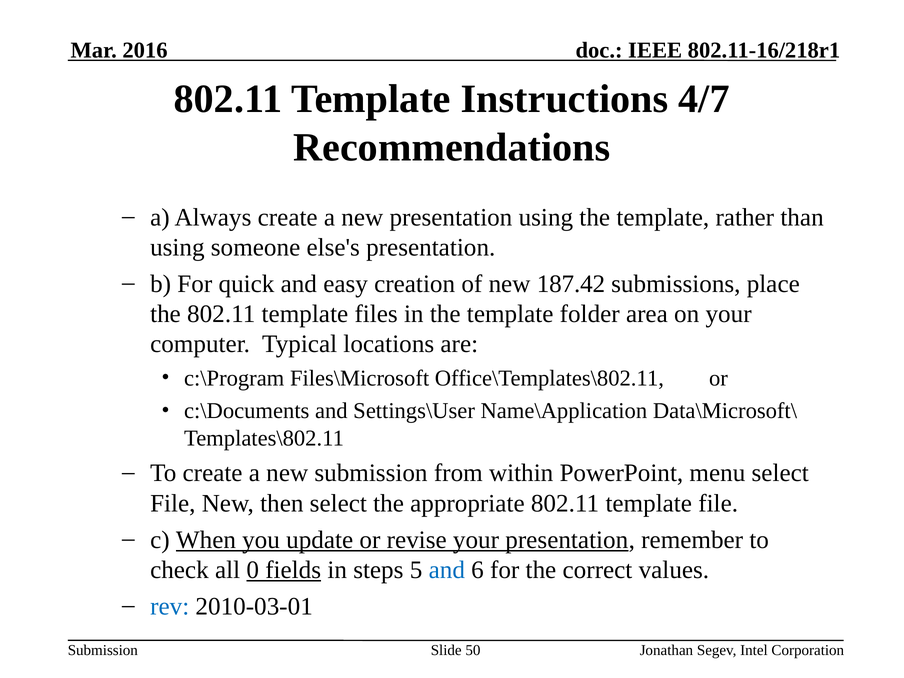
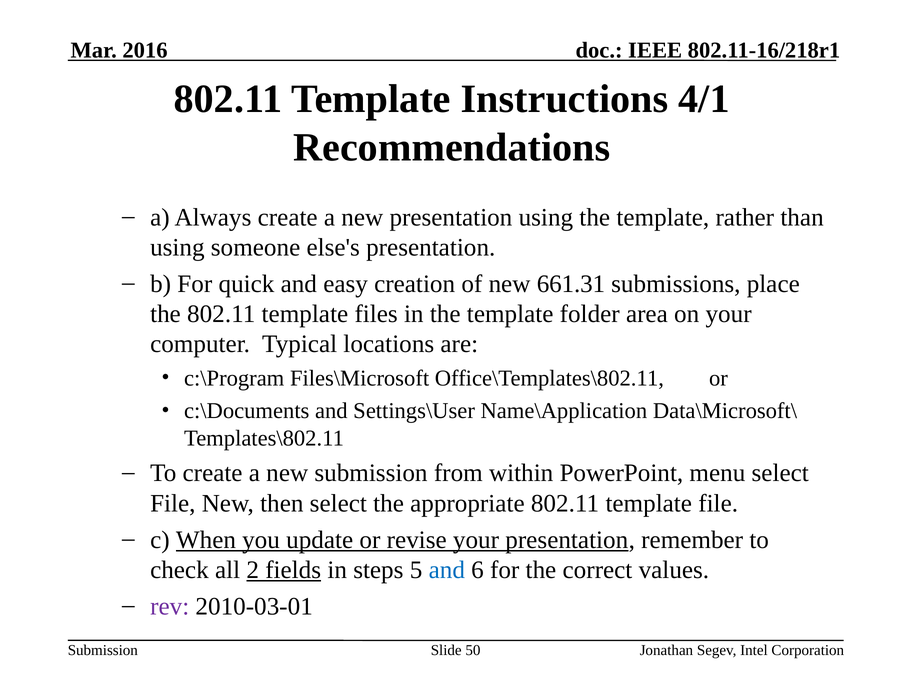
4/7: 4/7 -> 4/1
187.42: 187.42 -> 661.31
0: 0 -> 2
rev colour: blue -> purple
